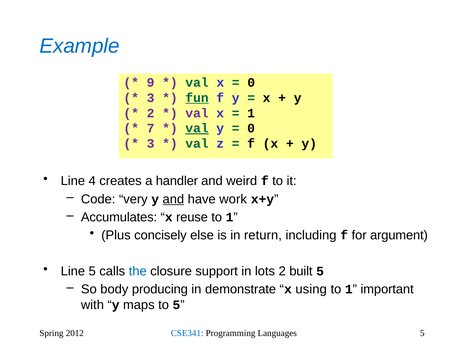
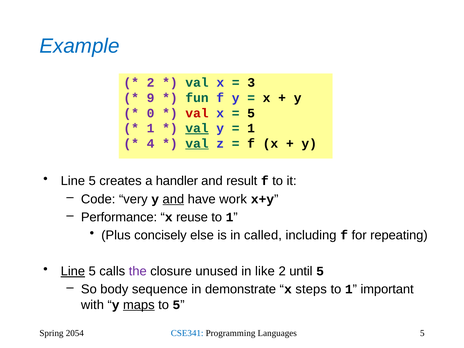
9 at (151, 83): 9 -> 2
0 at (251, 83): 0 -> 3
3 at (151, 98): 3 -> 9
fun underline: present -> none
2 at (151, 113): 2 -> 0
val at (197, 113) colour: purple -> red
1 at (251, 113): 1 -> 5
7 at (151, 128): 7 -> 1
0 at (251, 128): 0 -> 1
3 at (151, 144): 3 -> 4
val at (197, 144) underline: none -> present
4 at (92, 181): 4 -> 5
weird: weird -> result
Accumulates: Accumulates -> Performance
return: return -> called
argument: argument -> repeating
Line at (73, 271) underline: none -> present
the colour: blue -> purple
support: support -> unused
lots: lots -> like
built: built -> until
producing: producing -> sequence
using: using -> steps
maps underline: none -> present
2012: 2012 -> 2054
